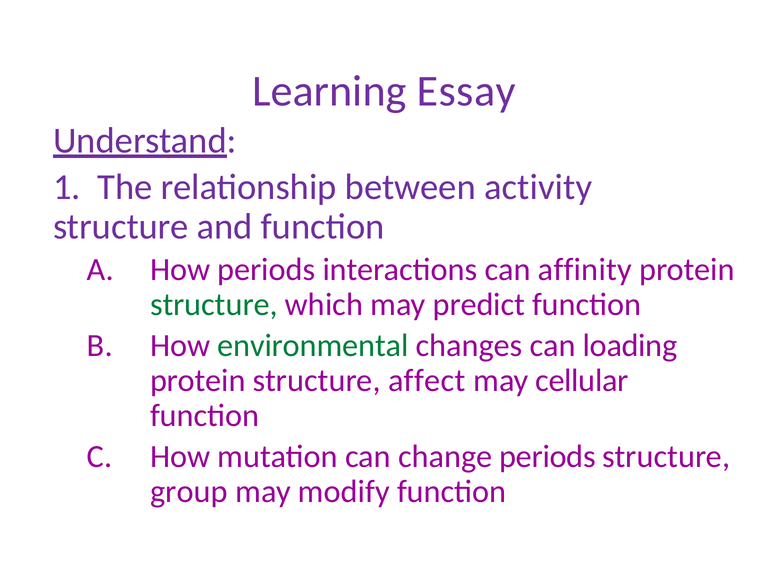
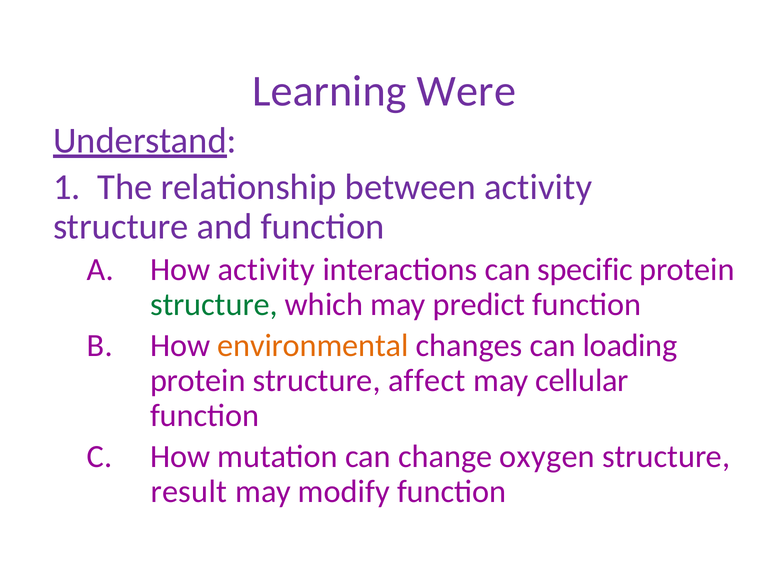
Essay: Essay -> Were
How periods: periods -> activity
affinity: affinity -> specific
environmental colour: green -> orange
change periods: periods -> oxygen
group: group -> result
